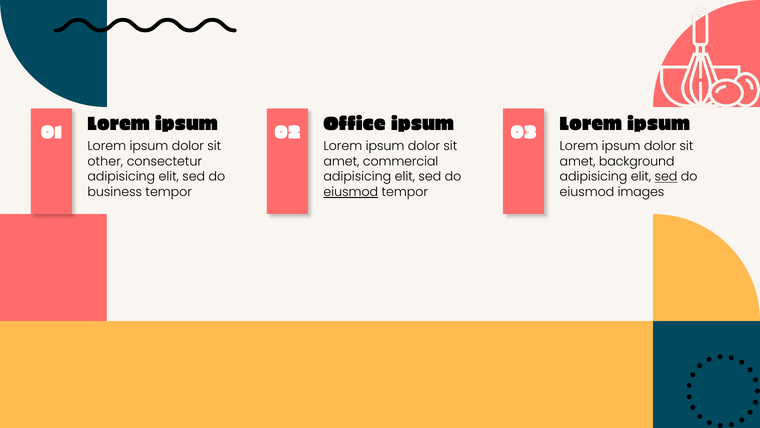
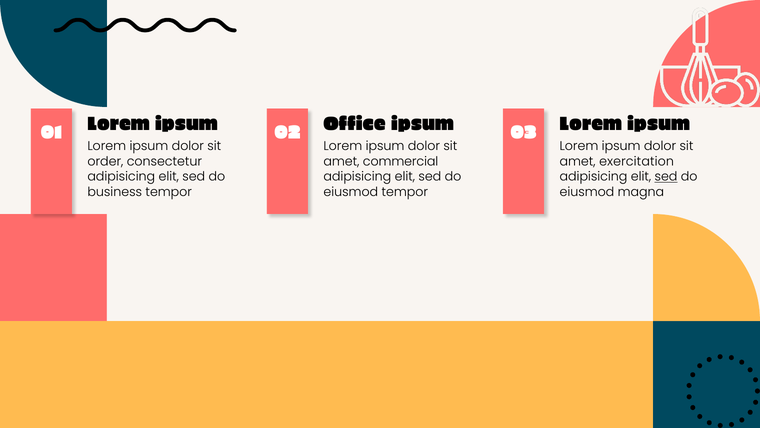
other: other -> order
background: background -> exercitation
eiusmod at (351, 192) underline: present -> none
images: images -> magna
